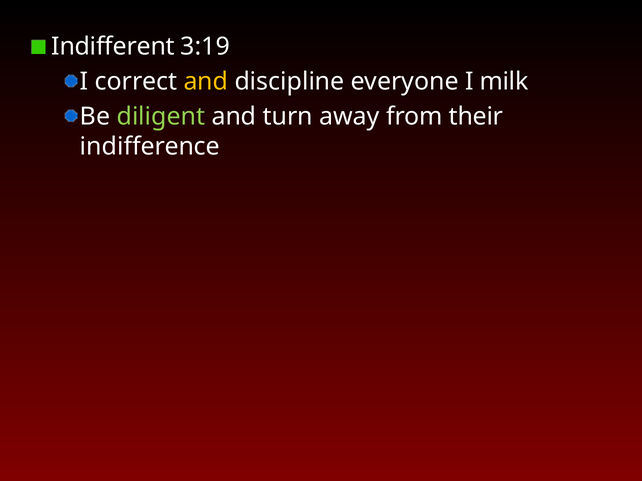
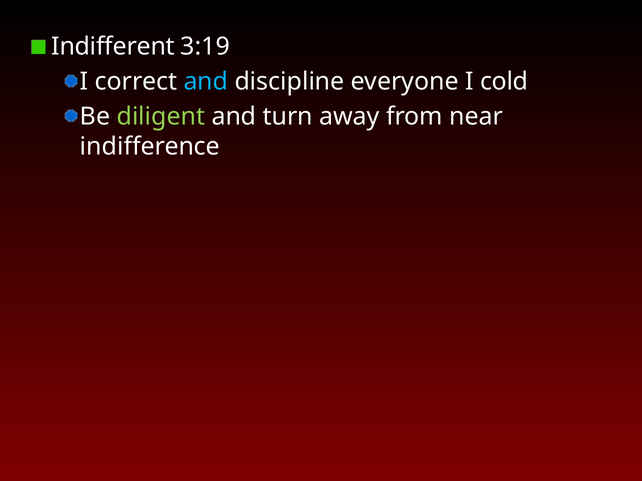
and at (206, 82) colour: yellow -> light blue
milk: milk -> cold
their: their -> near
